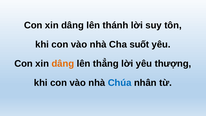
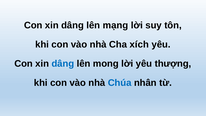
thánh: thánh -> mạng
suốt: suốt -> xích
dâng at (63, 64) colour: orange -> blue
thẳng: thẳng -> mong
